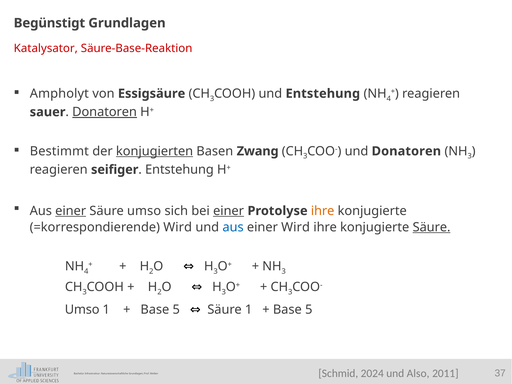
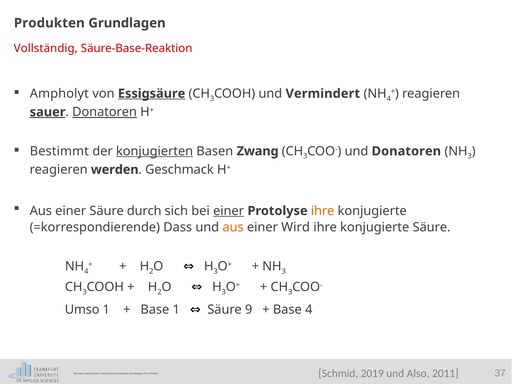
Begünstigt: Begünstigt -> Produkten
Katalysator: Katalysator -> Vollständig
Essigsäure underline: none -> present
und Entstehung: Entstehung -> Vermindert
sauer underline: none -> present
seifiger: seifiger -> werden
Entstehung at (179, 170): Entstehung -> Geschmack
einer at (71, 211) underline: present -> none
Säure umso: umso -> durch
=korrespondierende Wird: Wird -> Dass
aus at (233, 227) colour: blue -> orange
Säure at (432, 227) underline: present -> none
5 at (176, 310): 5 -> 1
Säure 1: 1 -> 9
5 at (309, 310): 5 -> 4
2024: 2024 -> 2019
